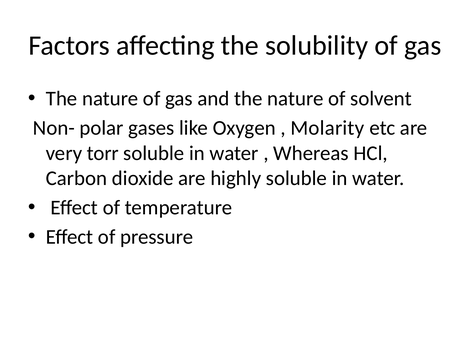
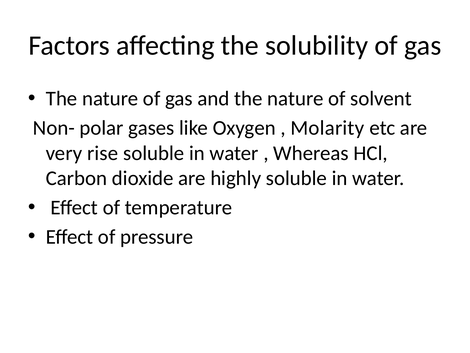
torr: torr -> rise
